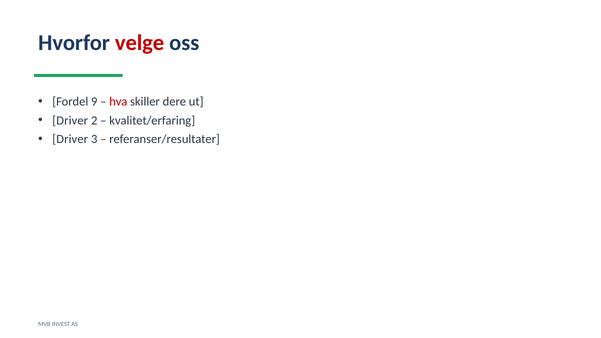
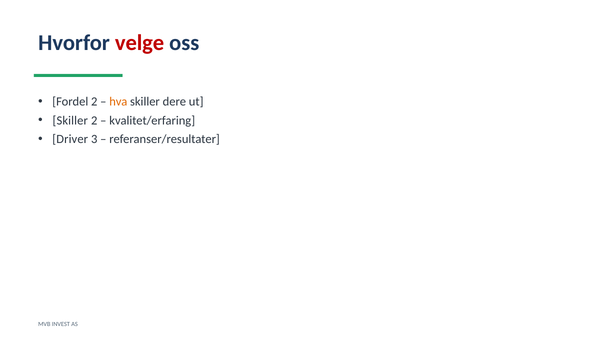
Fordel 9: 9 -> 2
hva colour: red -> orange
Driver at (70, 121): Driver -> Skiller
